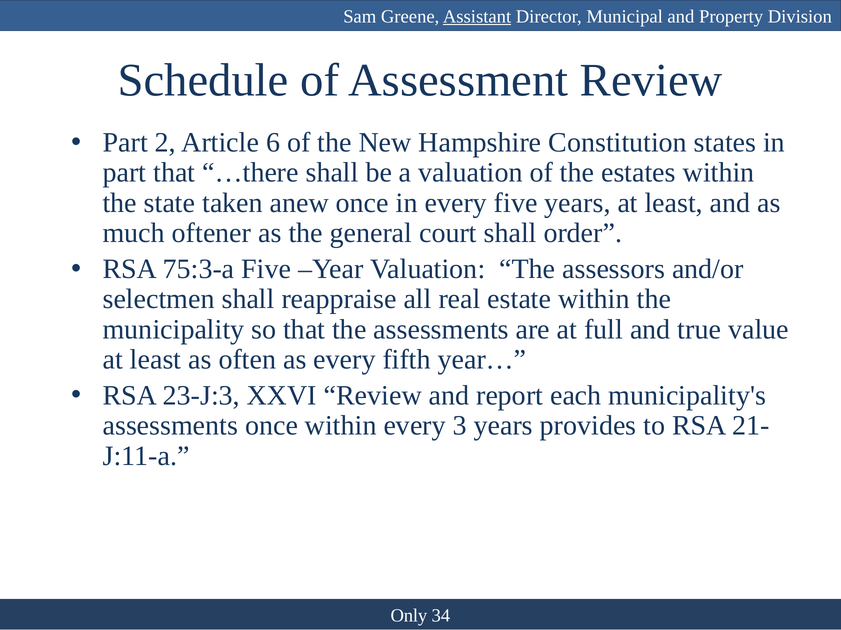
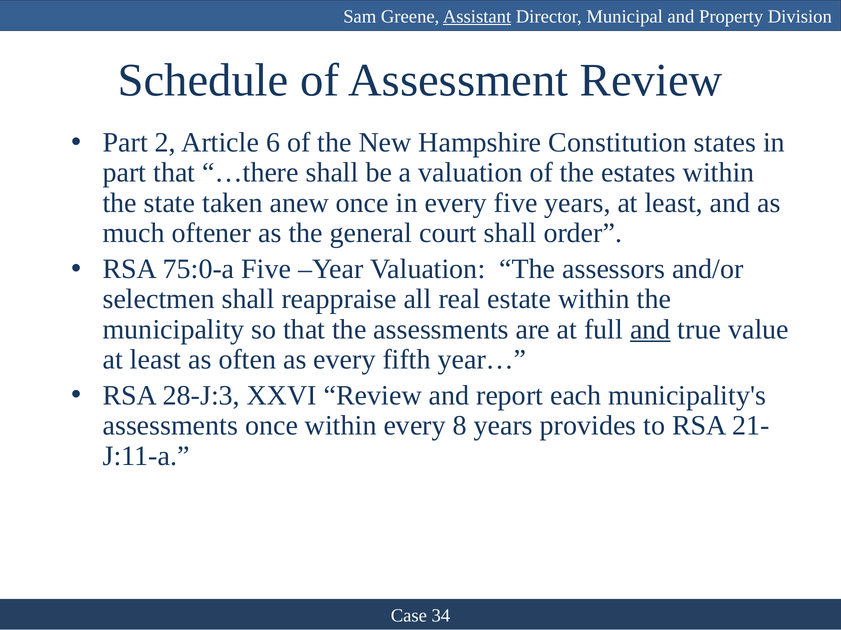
75:3-a: 75:3-a -> 75:0-a
and at (650, 330) underline: none -> present
23-J:3: 23-J:3 -> 28-J:3
3: 3 -> 8
Only: Only -> Case
